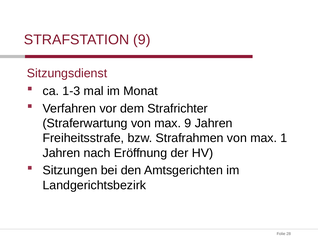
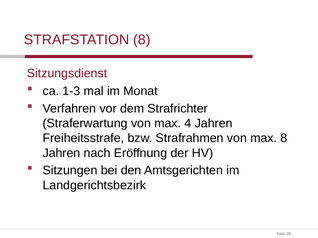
STRAFSTATION 9: 9 -> 8
max 9: 9 -> 4
max 1: 1 -> 8
